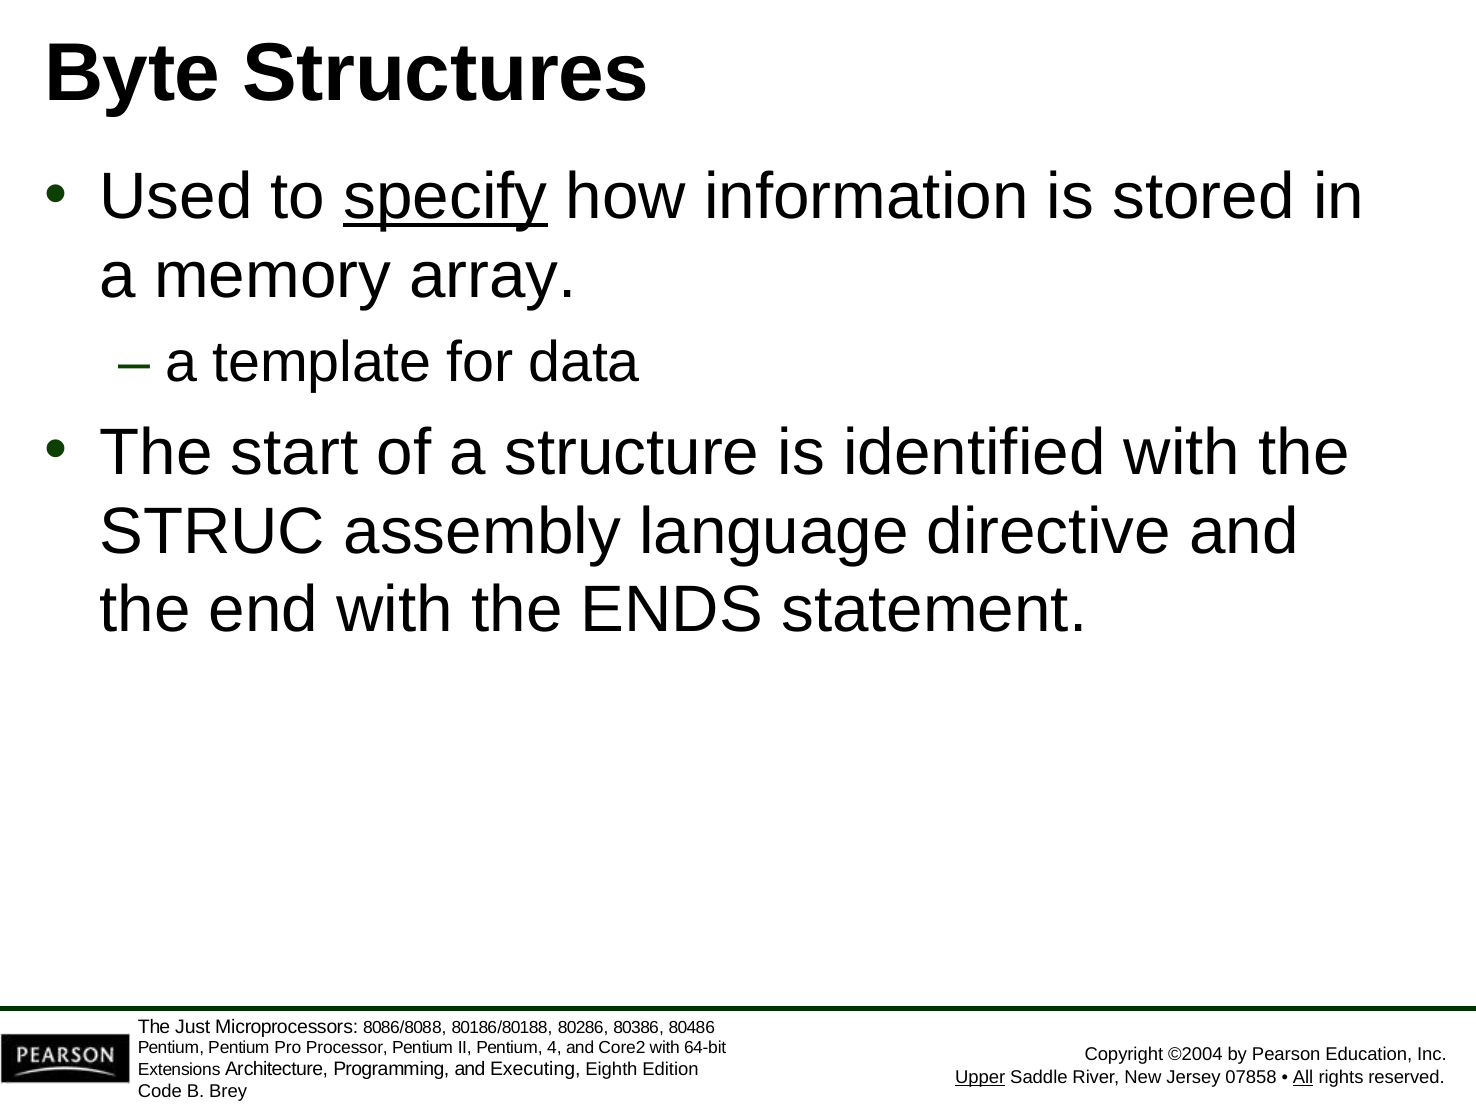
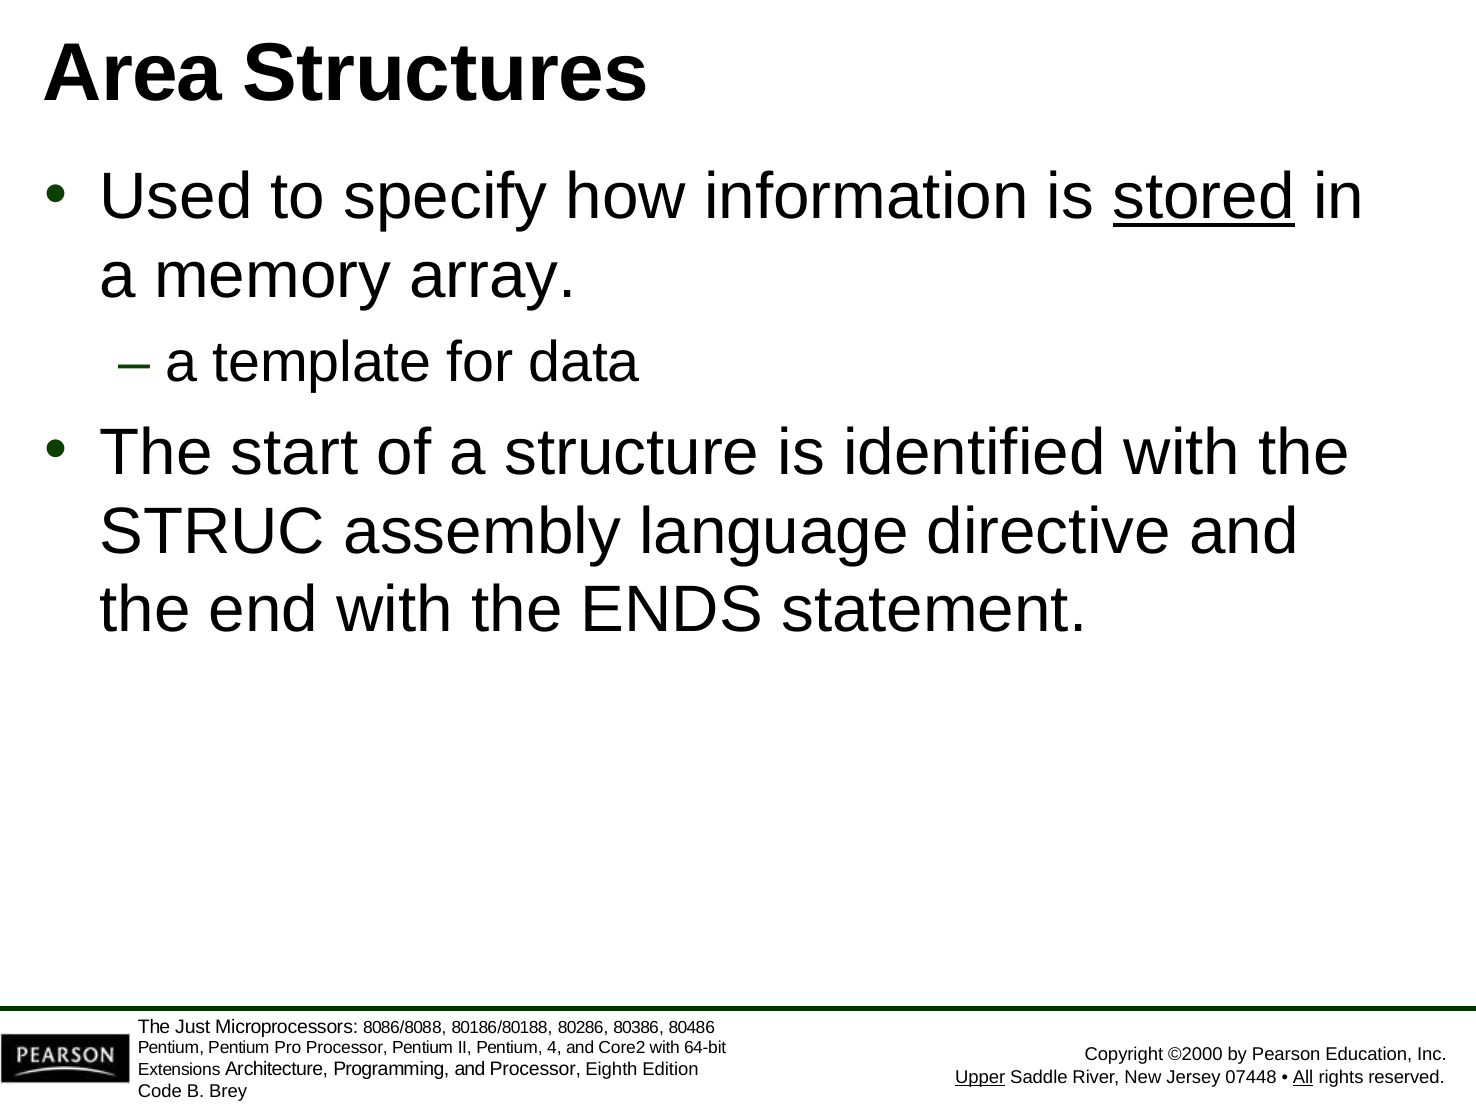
Byte: Byte -> Area
specify underline: present -> none
stored underline: none -> present
©2004: ©2004 -> ©2000
and Executing: Executing -> Processor
07858: 07858 -> 07448
